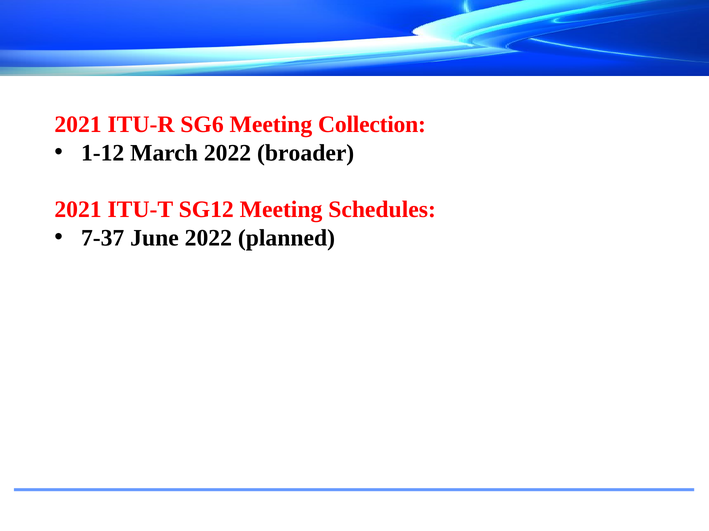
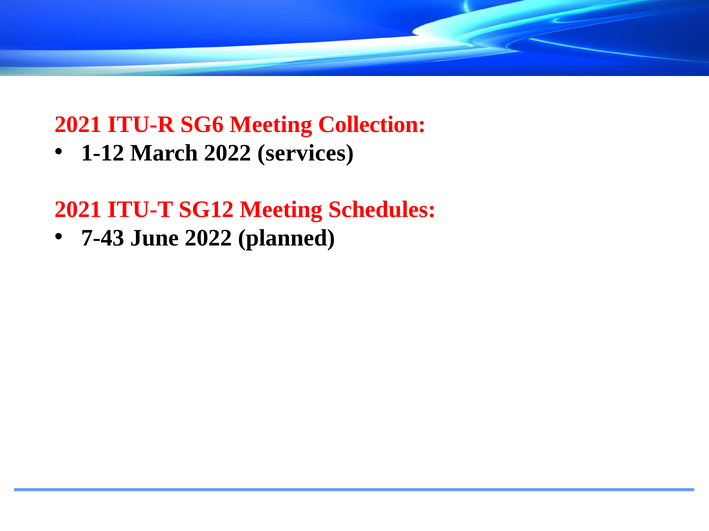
broader: broader -> services
7-37: 7-37 -> 7-43
